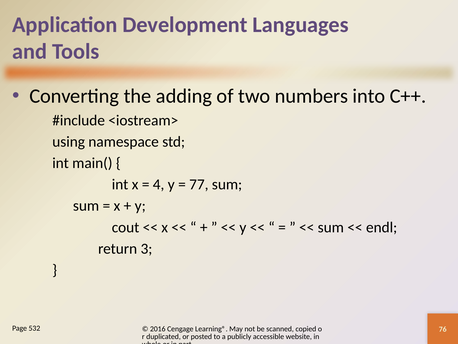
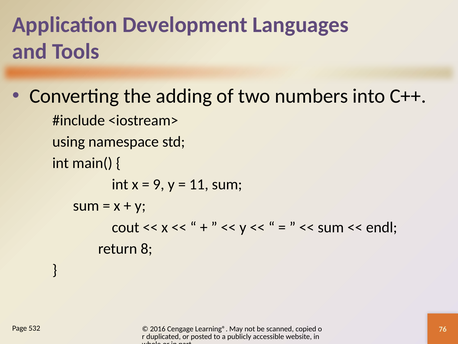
4: 4 -> 9
77: 77 -> 11
3: 3 -> 8
